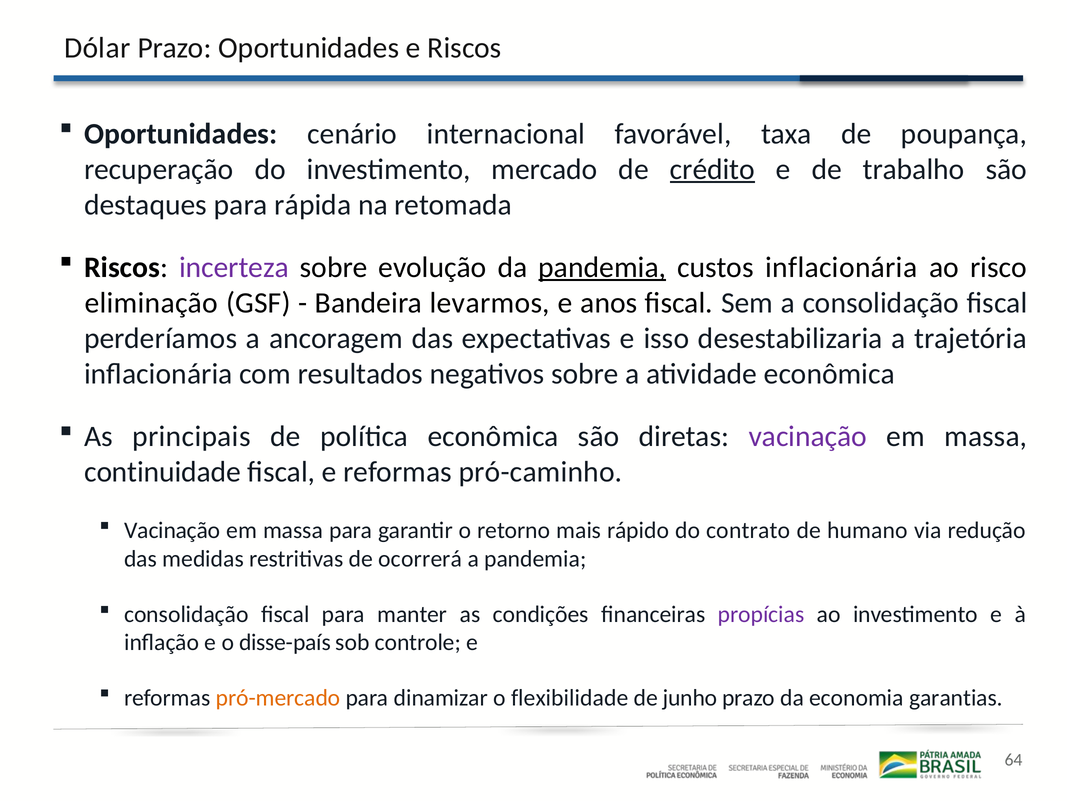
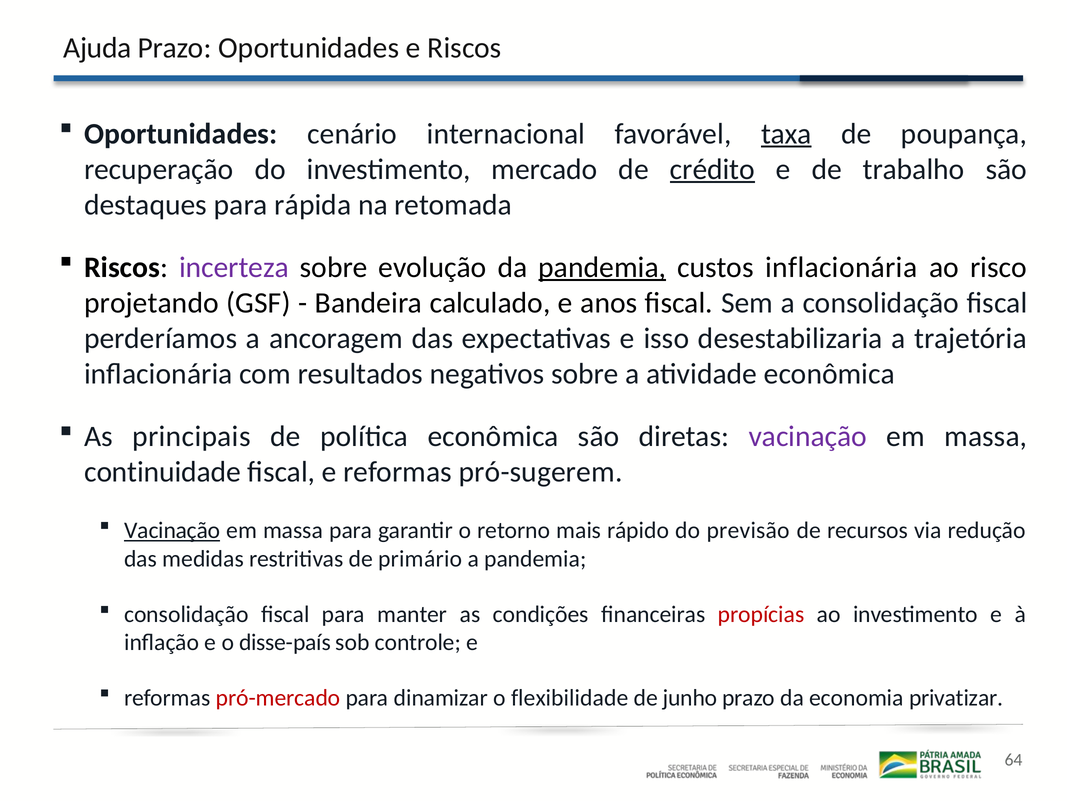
Dólar: Dólar -> Ajuda
taxa underline: none -> present
eliminação: eliminação -> projetando
levarmos: levarmos -> calculado
pró-caminho: pró-caminho -> pró-sugerem
Vacinação at (172, 530) underline: none -> present
contrato: contrato -> previsão
humano: humano -> recursos
ocorrerá: ocorrerá -> primário
propícias colour: purple -> red
pró-mercado colour: orange -> red
garantias: garantias -> privatizar
